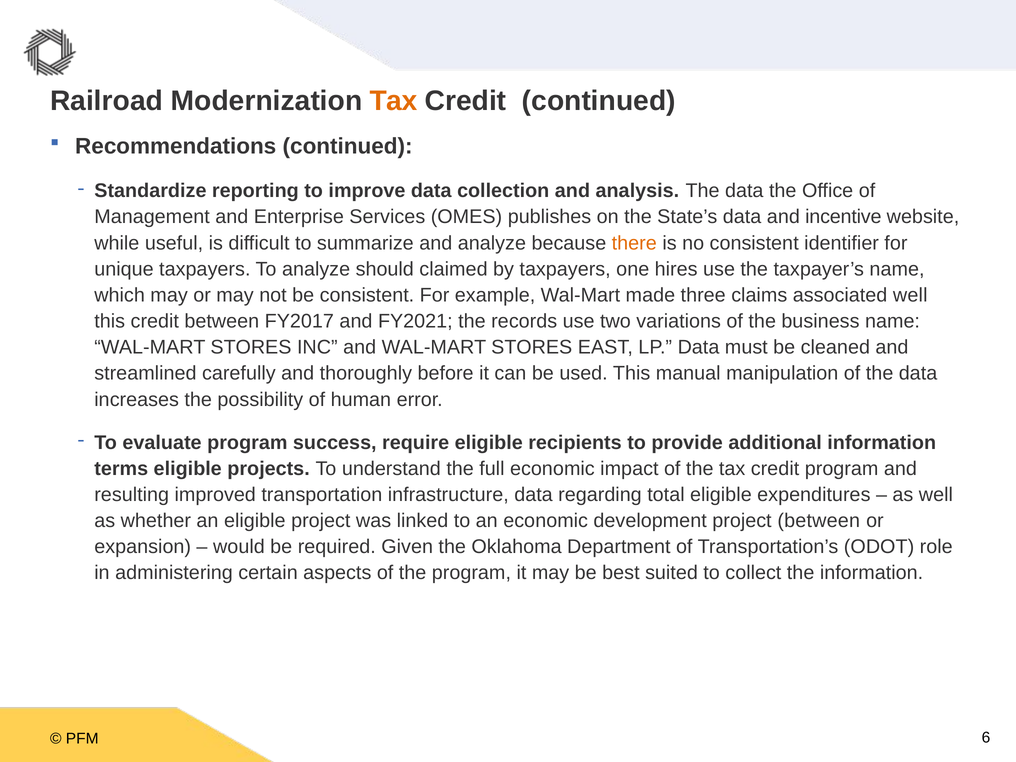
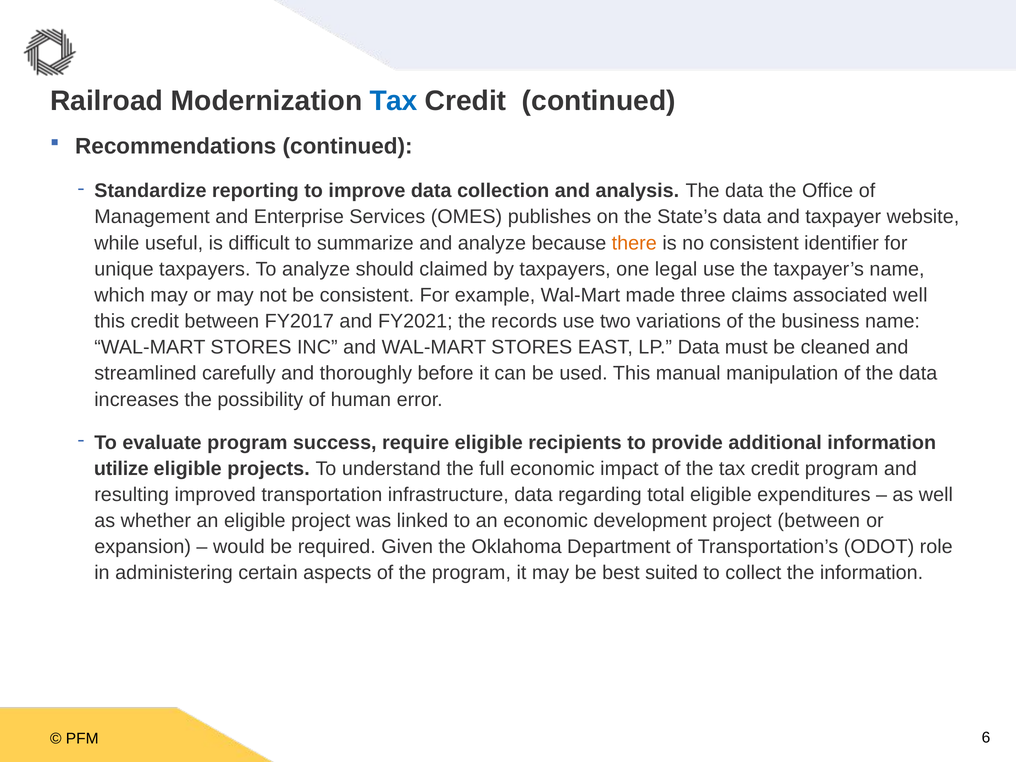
Tax at (394, 101) colour: orange -> blue
incentive: incentive -> taxpayer
hires: hires -> legal
terms: terms -> utilize
